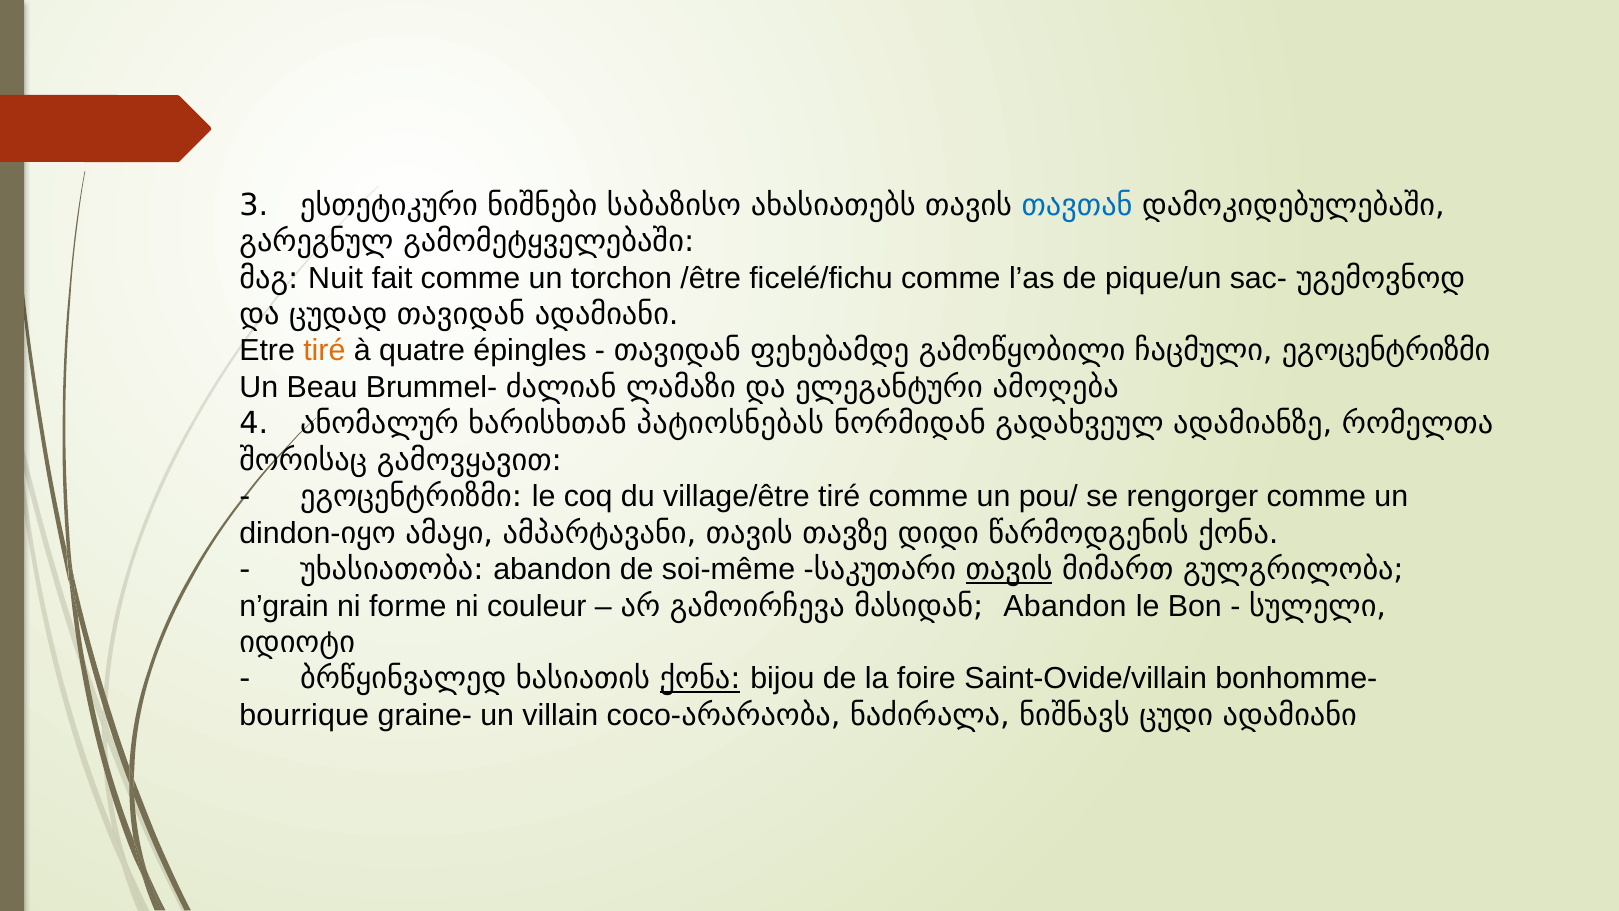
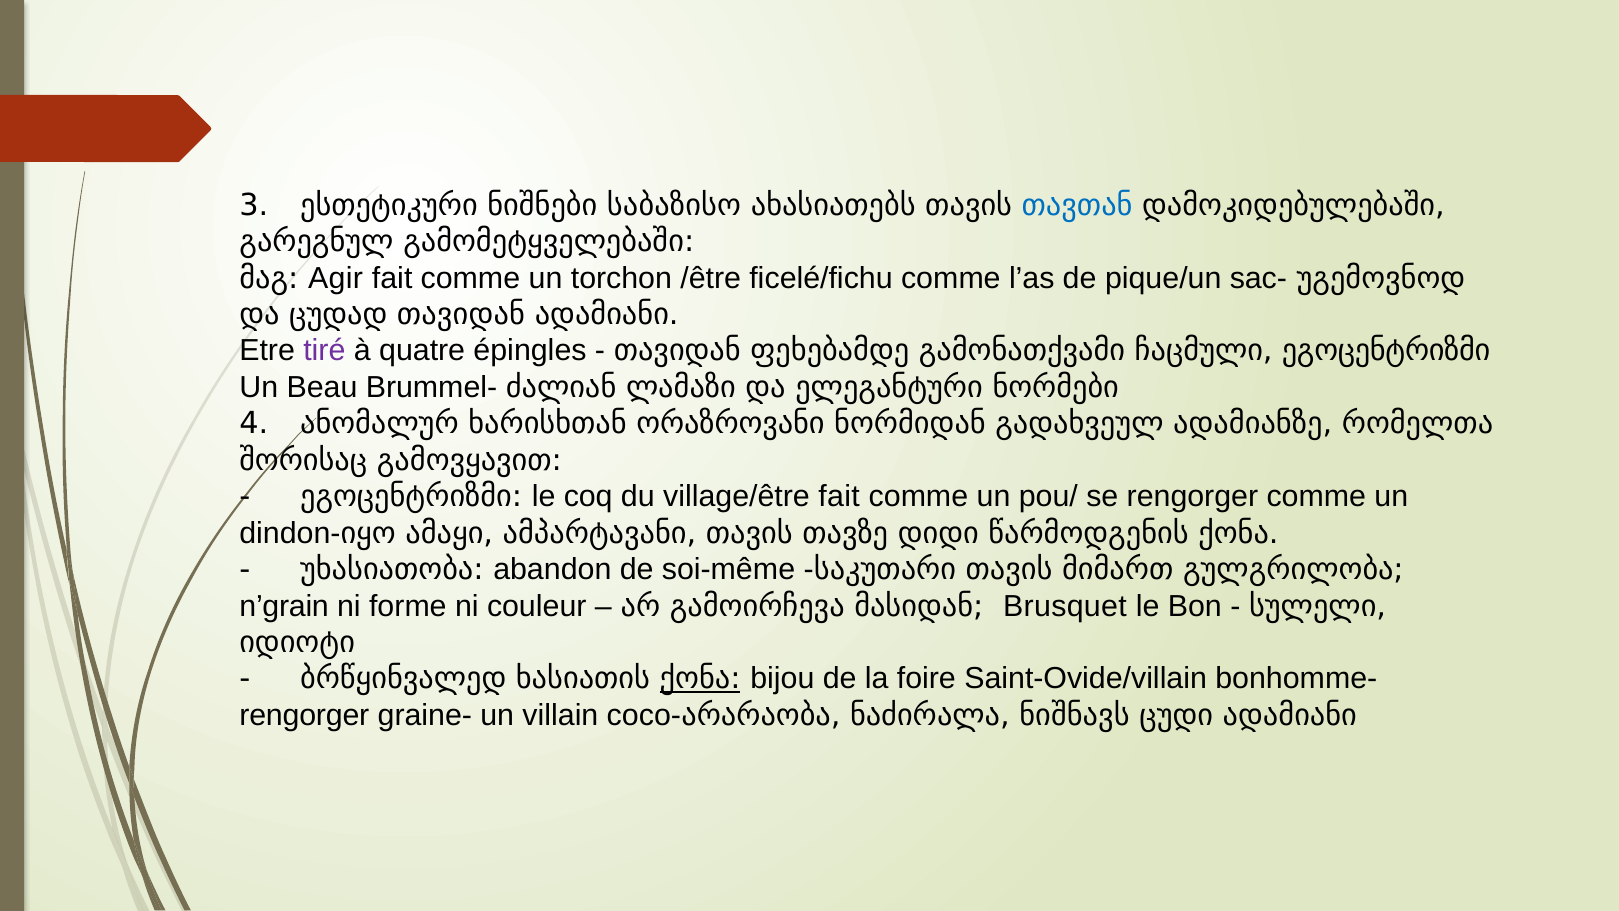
Nuit: Nuit -> Agir
tiré at (324, 351) colour: orange -> purple
გამოწყობილი: გამოწყობილი -> გამონათქვამი
ამოღება: ამოღება -> ნორმები
პატიოსნებას: პატიოსნებას -> ორაზროვანი
village/être tiré: tiré -> fait
თავის at (1009, 569) underline: present -> none
მასიდან Abandon: Abandon -> Brusquet
bourrique at (304, 715): bourrique -> rengorger
